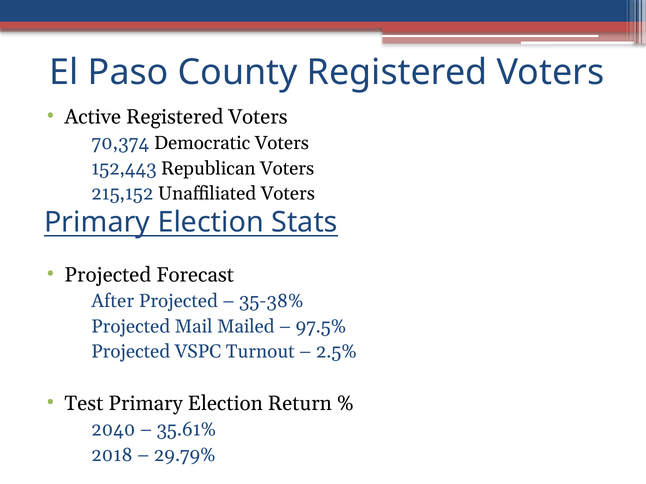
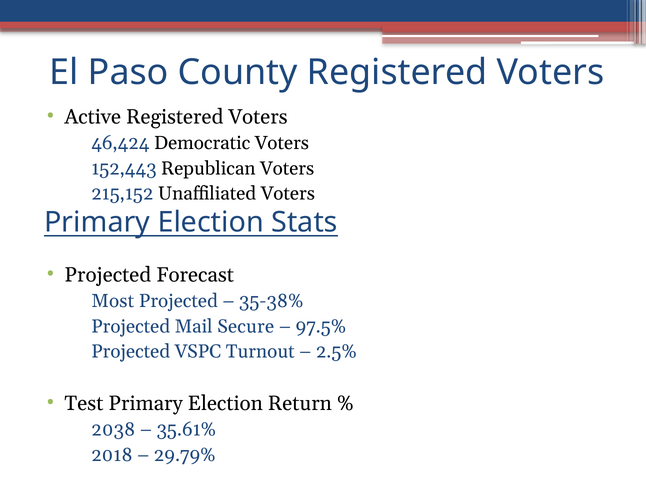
70,374: 70,374 -> 46,424
After: After -> Most
Mailed: Mailed -> Secure
2040: 2040 -> 2038
